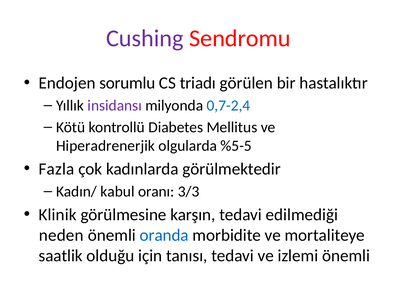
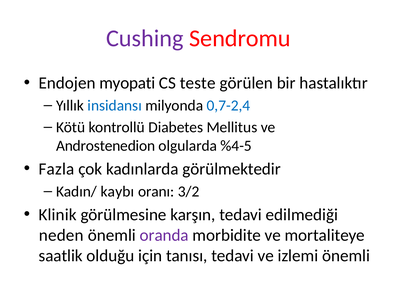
sorumlu: sorumlu -> myopati
triadı: triadı -> teste
insidansı colour: purple -> blue
Hiperadrenerjik: Hiperadrenerjik -> Androstenedion
%5-5: %5-5 -> %4-5
kabul: kabul -> kaybı
3/3: 3/3 -> 3/2
oranda colour: blue -> purple
